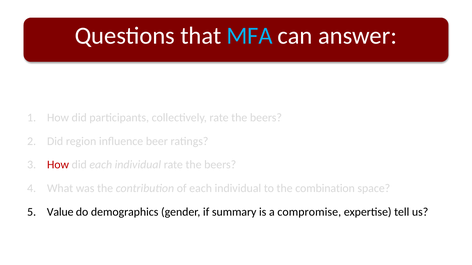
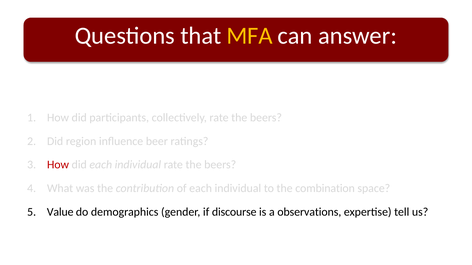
MFA colour: light blue -> yellow
summary: summary -> discourse
compromise: compromise -> observations
